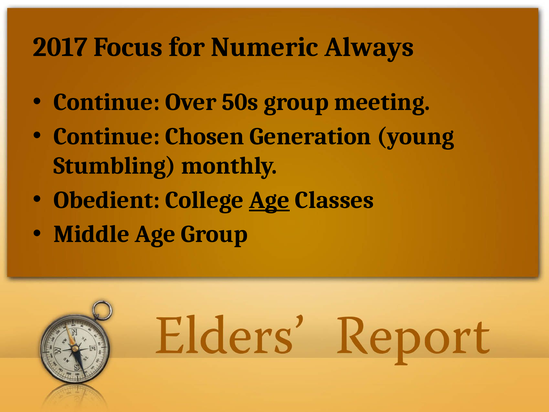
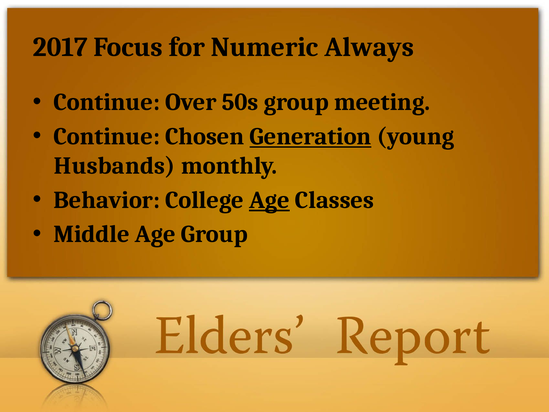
Generation underline: none -> present
Stumbling: Stumbling -> Husbands
Obedient: Obedient -> Behavior
